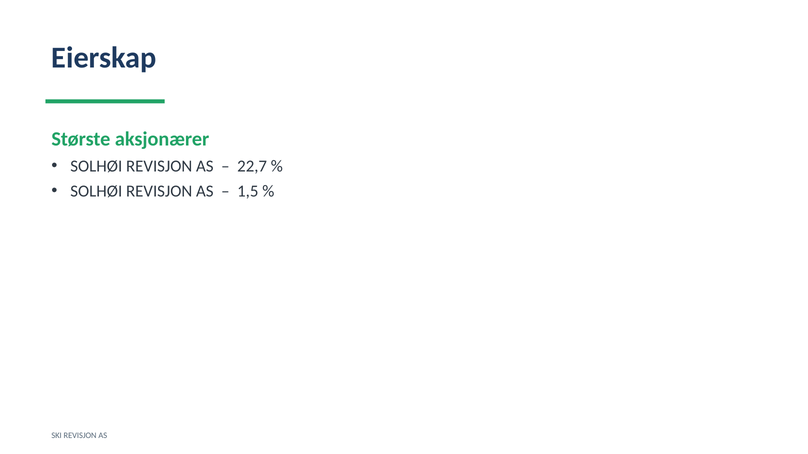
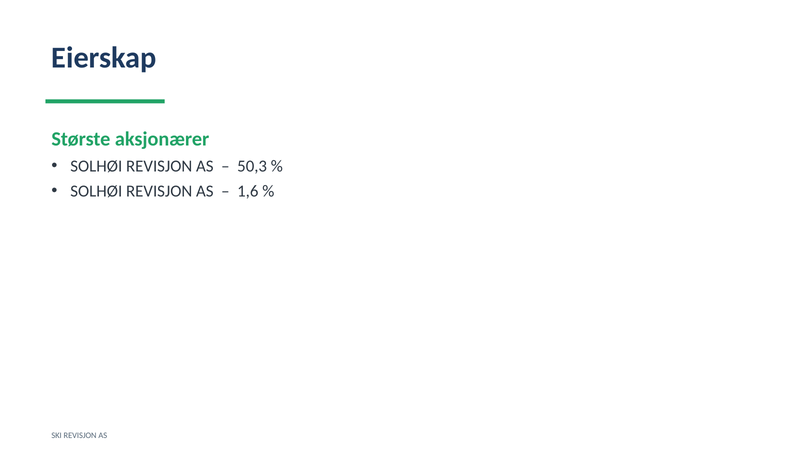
22,7: 22,7 -> 50,3
1,5: 1,5 -> 1,6
